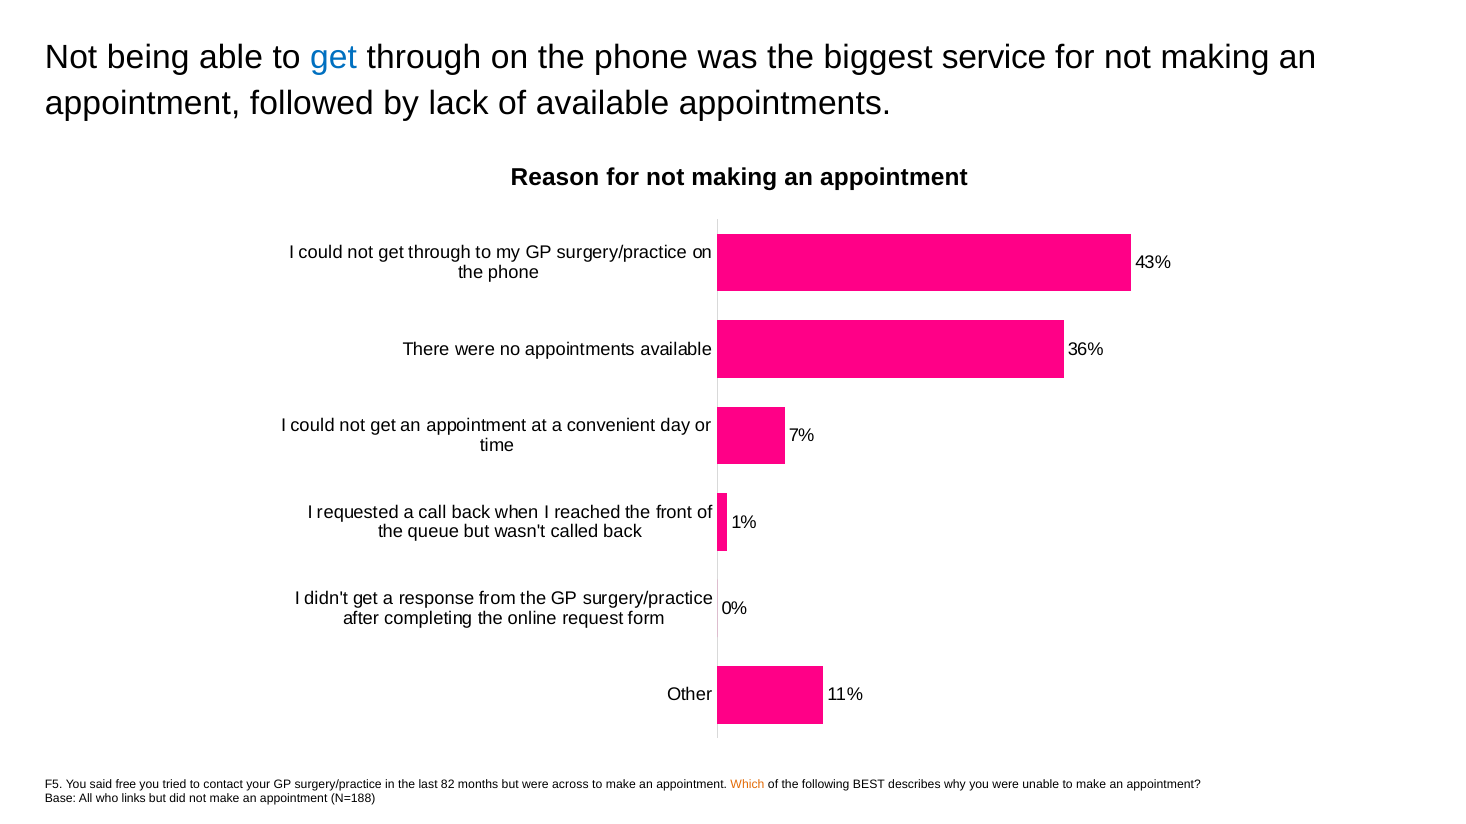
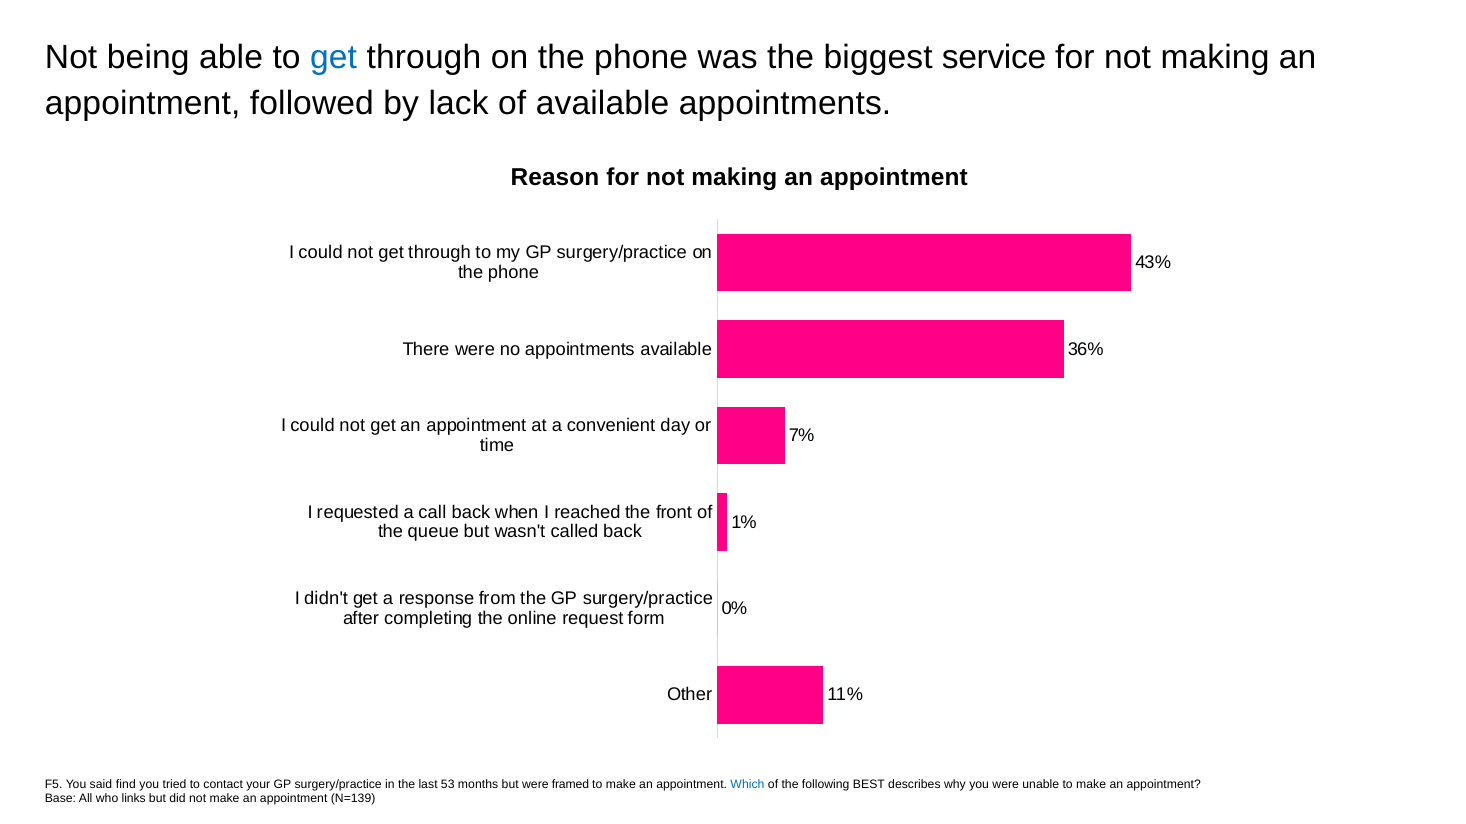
free: free -> find
82: 82 -> 53
across: across -> framed
Which colour: orange -> blue
N=188: N=188 -> N=139
